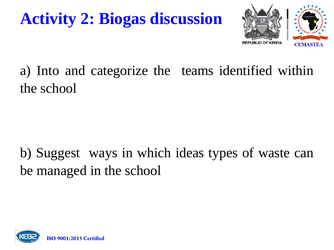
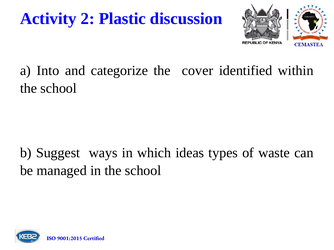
Biogas: Biogas -> Plastic
teams: teams -> cover
